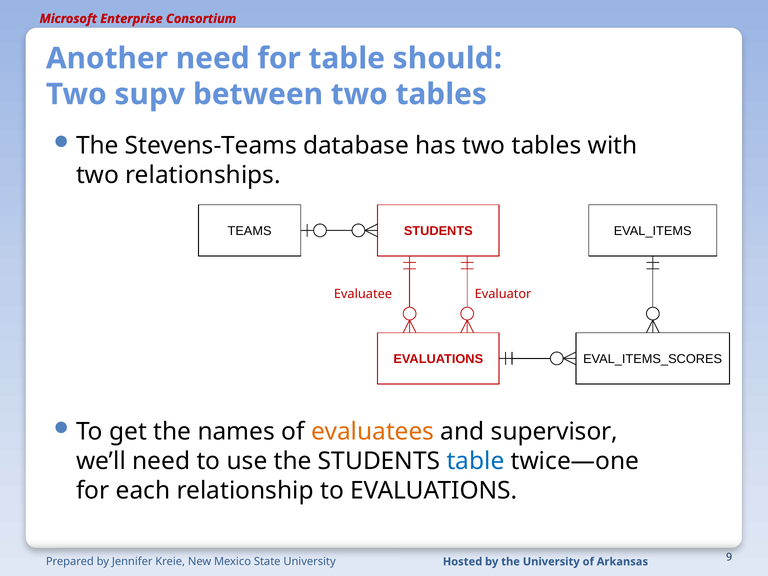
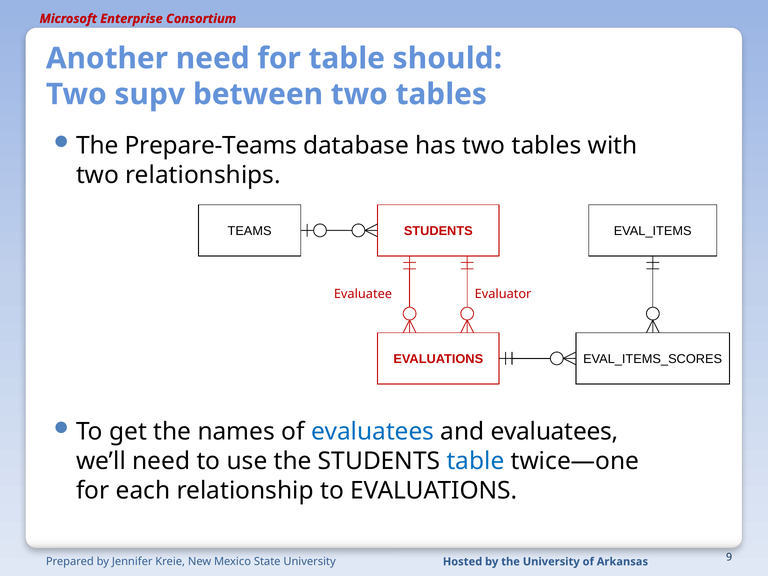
Stevens-Teams: Stevens-Teams -> Prepare-Teams
evaluatees at (373, 432) colour: orange -> blue
and supervisor: supervisor -> evaluatees
